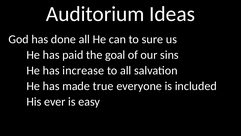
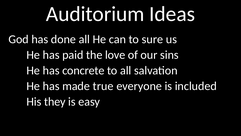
goal: goal -> love
increase: increase -> concrete
ever: ever -> they
